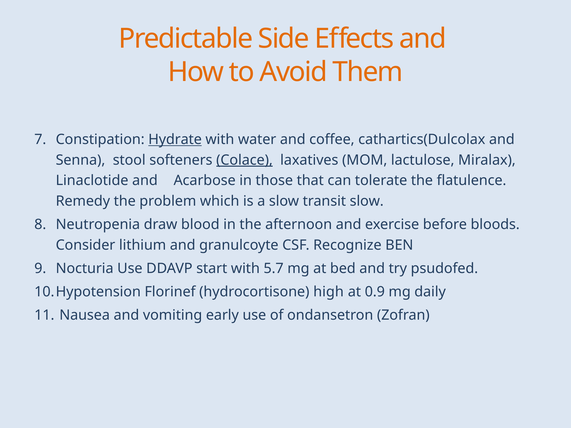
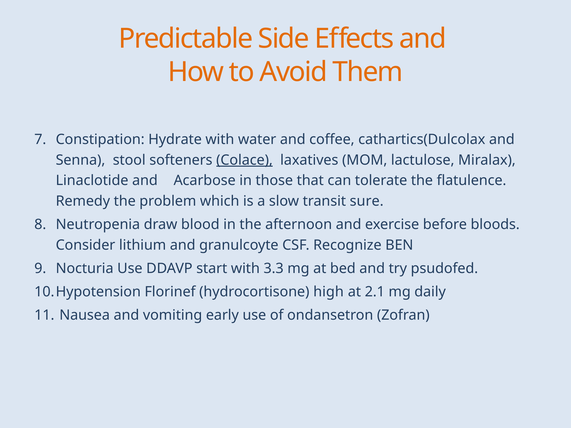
Hydrate underline: present -> none
transit slow: slow -> sure
5.7: 5.7 -> 3.3
0.9: 0.9 -> 2.1
